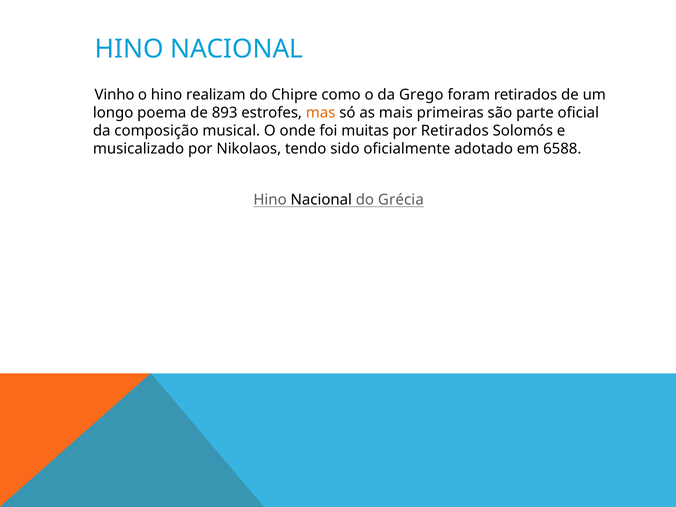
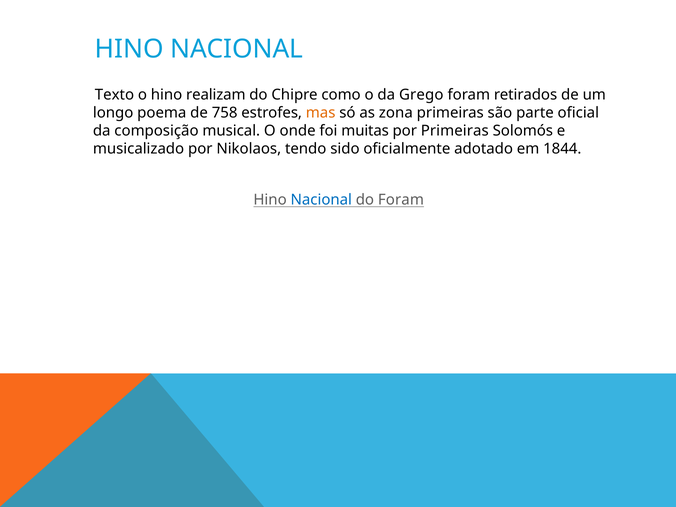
Vinho: Vinho -> Texto
893: 893 -> 758
mais: mais -> zona
por Retirados: Retirados -> Primeiras
6588: 6588 -> 1844
Nacional at (321, 200) colour: black -> blue
do Grécia: Grécia -> Foram
